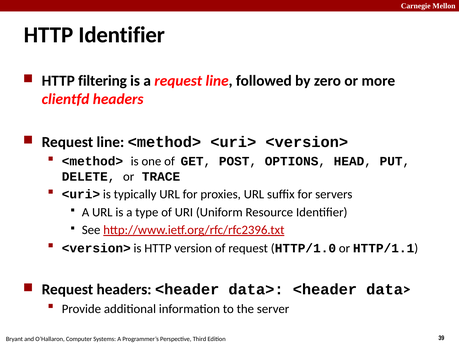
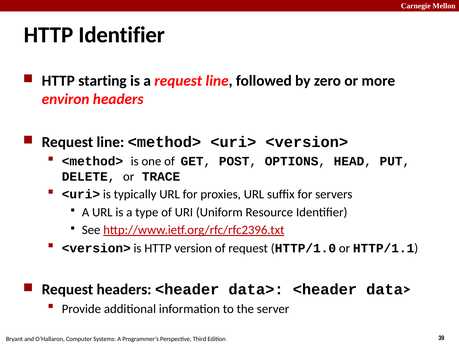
filtering: filtering -> starting
clientfd: clientfd -> environ
